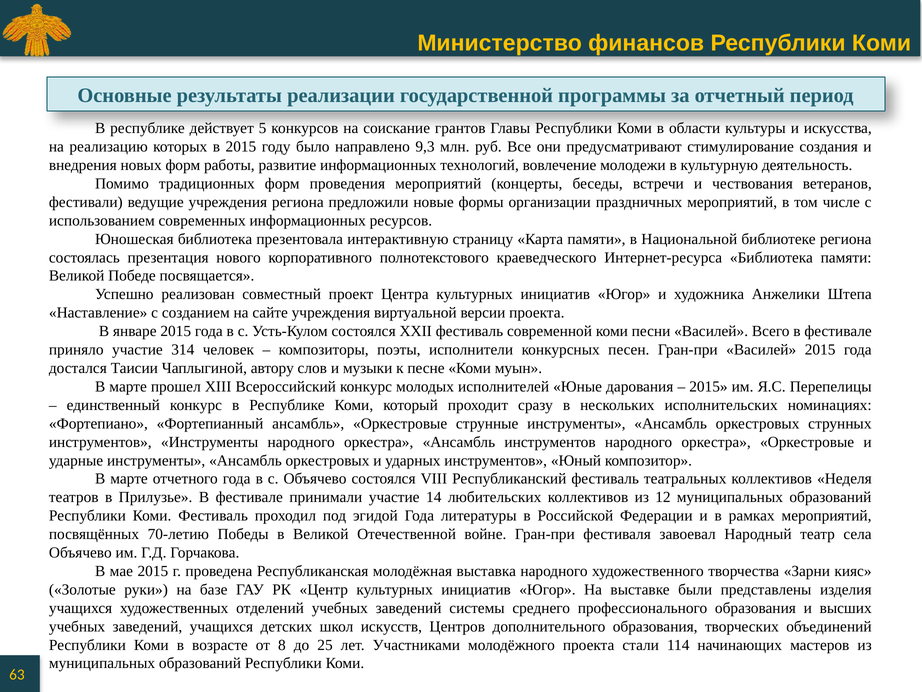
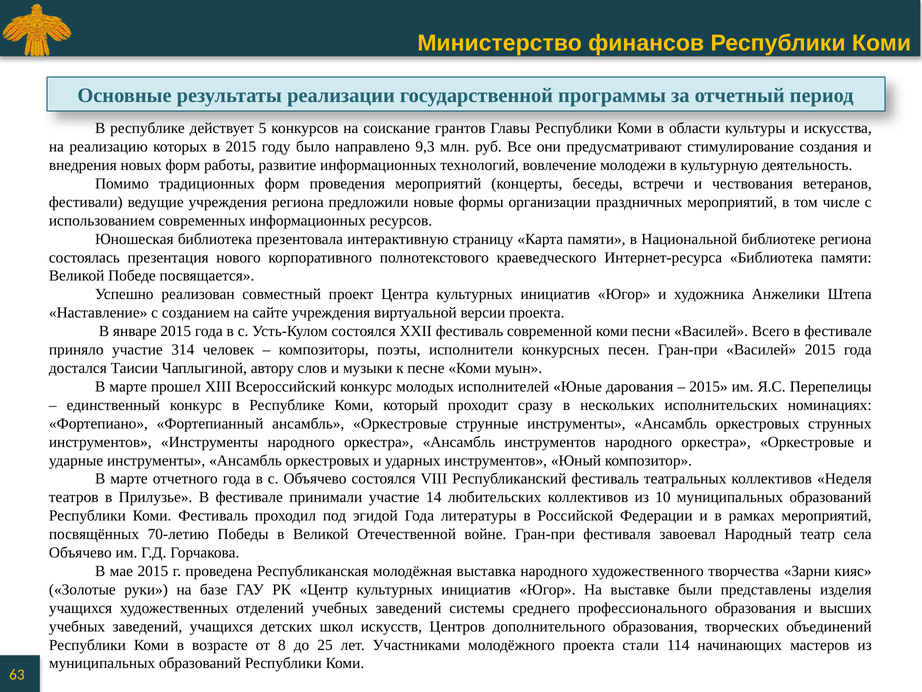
12: 12 -> 10
